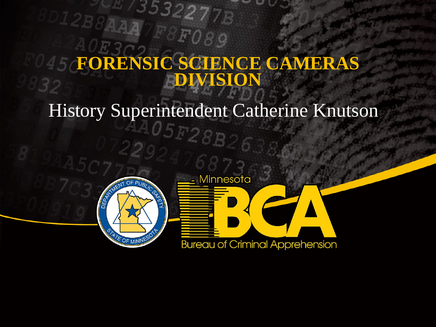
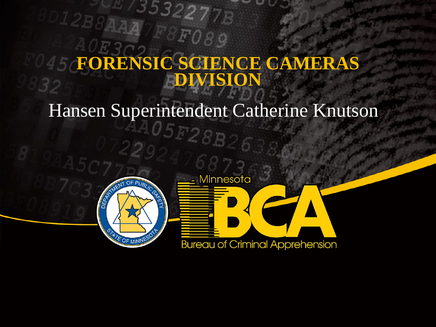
History: History -> Hansen
